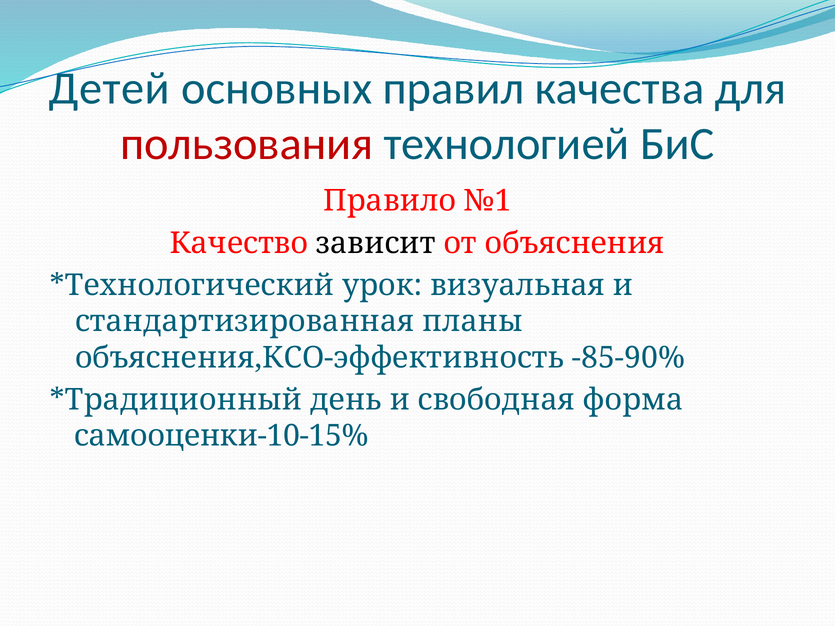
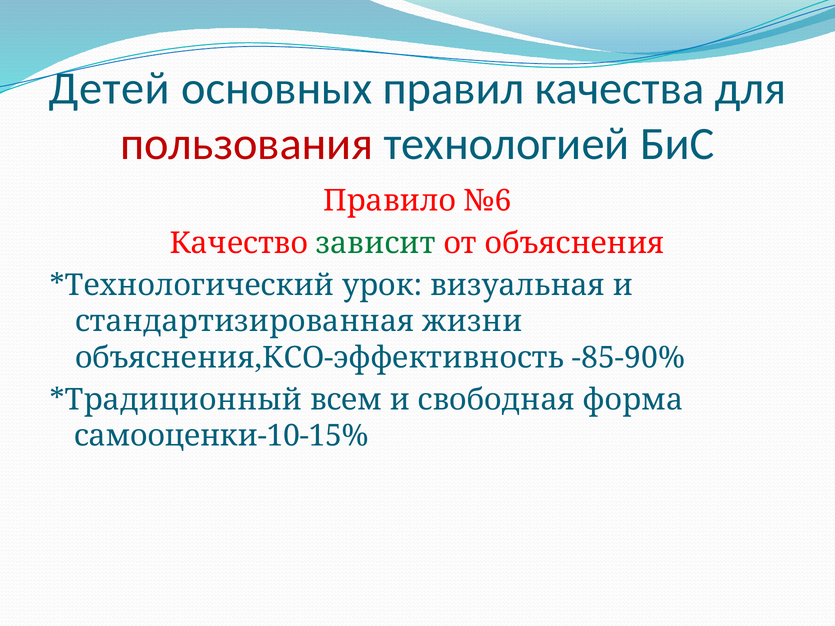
№1: №1 -> №6
зависит colour: black -> green
планы: планы -> жизни
день: день -> всем
